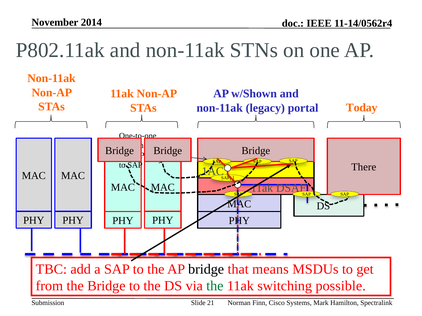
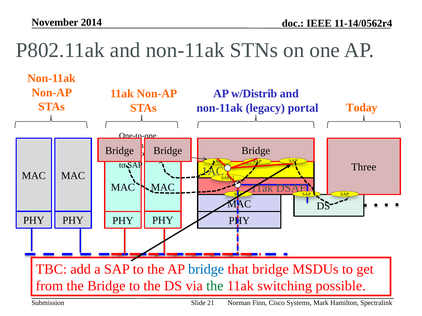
w/Shown: w/Shown -> w/Distrib
There: There -> Three
bridge at (206, 269) colour: black -> blue
that means: means -> bridge
